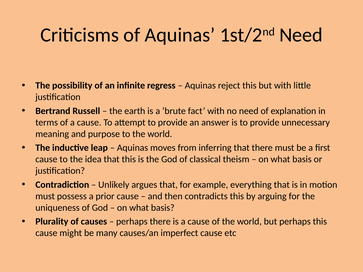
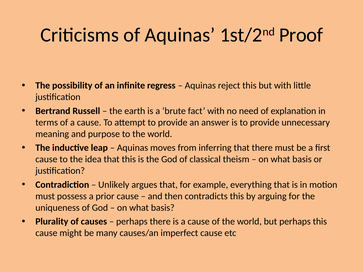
1st/2nd Need: Need -> Proof
